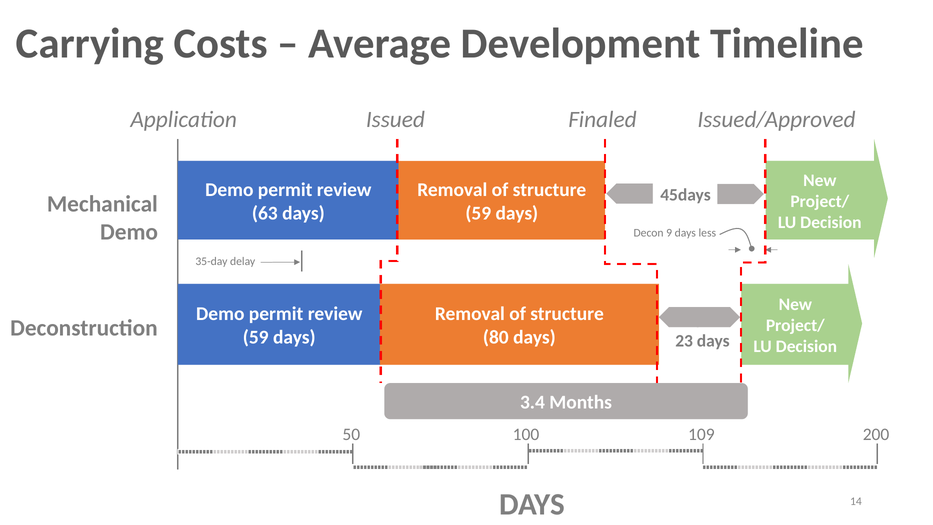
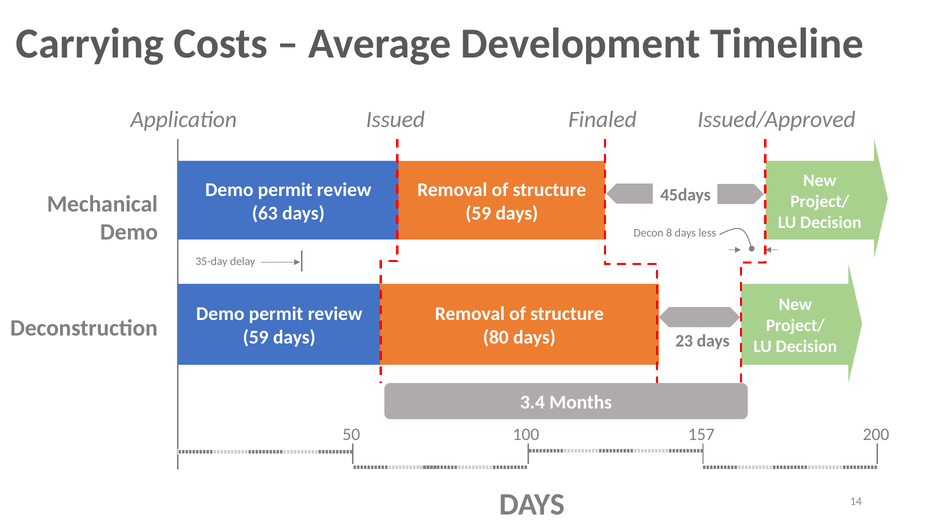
9: 9 -> 8
109: 109 -> 157
